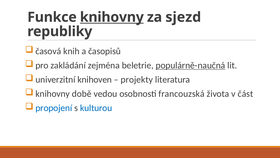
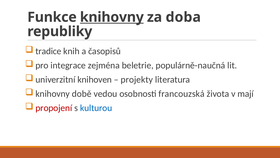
sjezd: sjezd -> doba
časová: časová -> tradice
zakládání: zakládání -> integrace
populárně-naučná underline: present -> none
část: část -> mají
propojení colour: blue -> red
